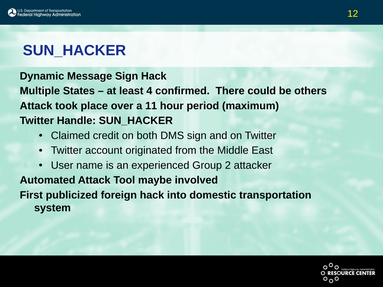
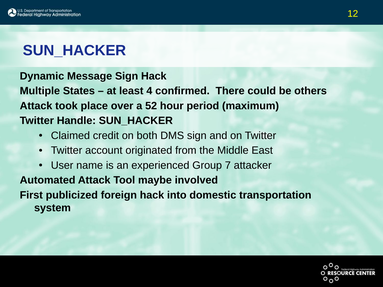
11: 11 -> 52
2: 2 -> 7
